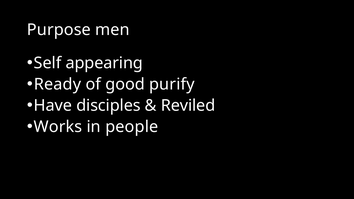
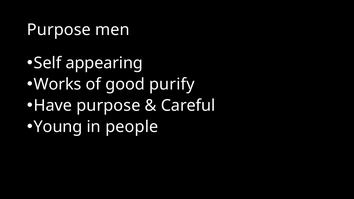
Ready: Ready -> Works
Have disciples: disciples -> purpose
Reviled: Reviled -> Careful
Works: Works -> Young
